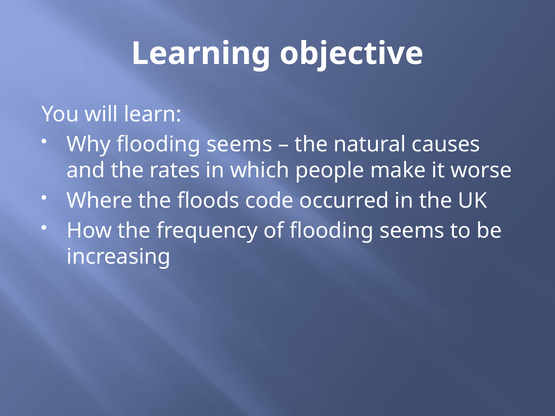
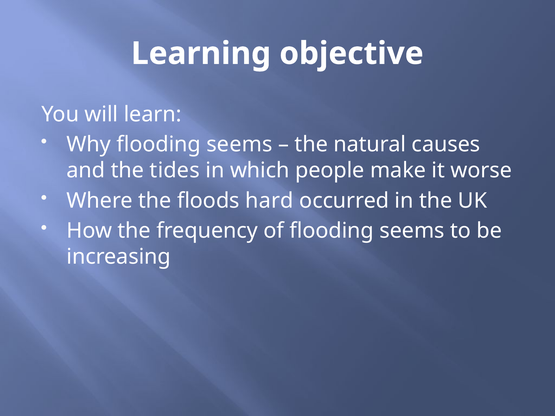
rates: rates -> tides
code: code -> hard
